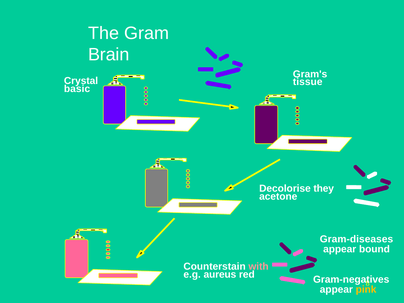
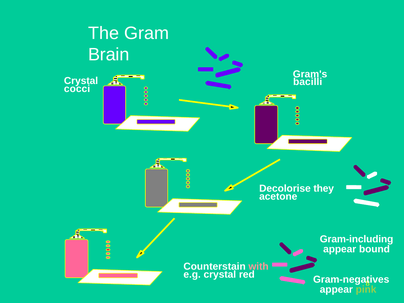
tissue: tissue -> bacilli
basic: basic -> cocci
Gram-diseases: Gram-diseases -> Gram-including
e.g aureus: aureus -> crystal
pink colour: yellow -> light green
